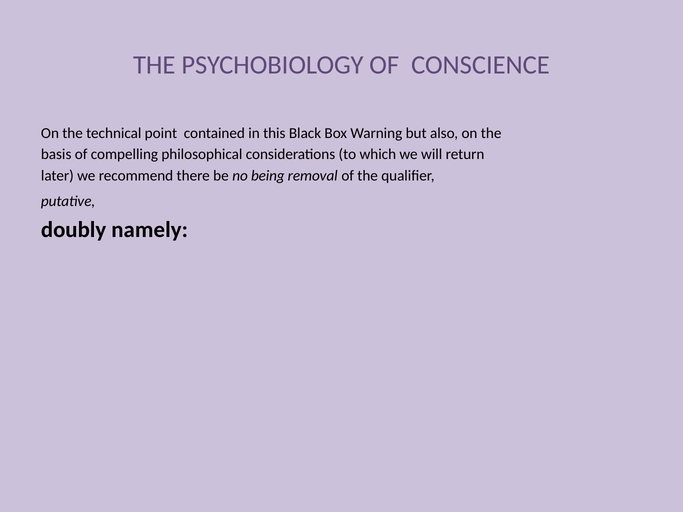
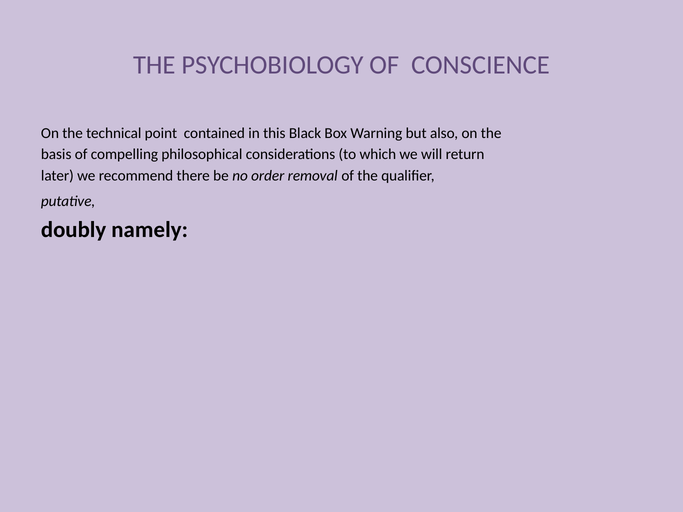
being: being -> order
